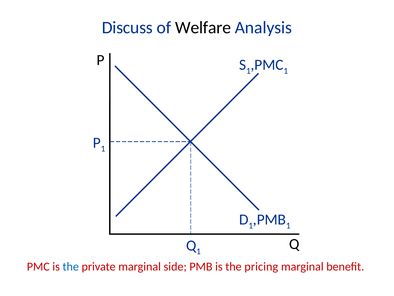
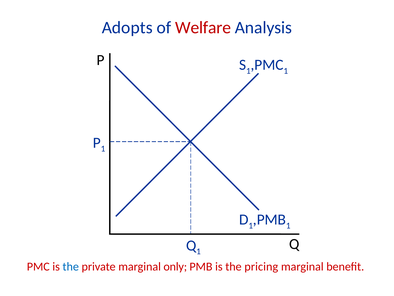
Discuss: Discuss -> Adopts
Welfare colour: black -> red
side: side -> only
